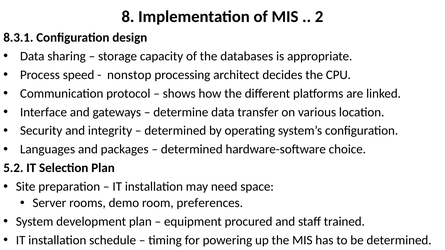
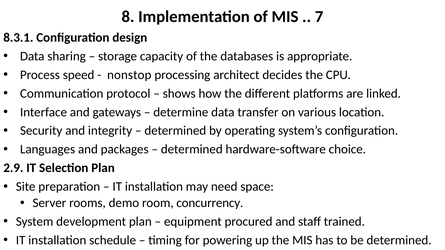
2: 2 -> 7
5.2: 5.2 -> 2.9
preferences: preferences -> concurrency
